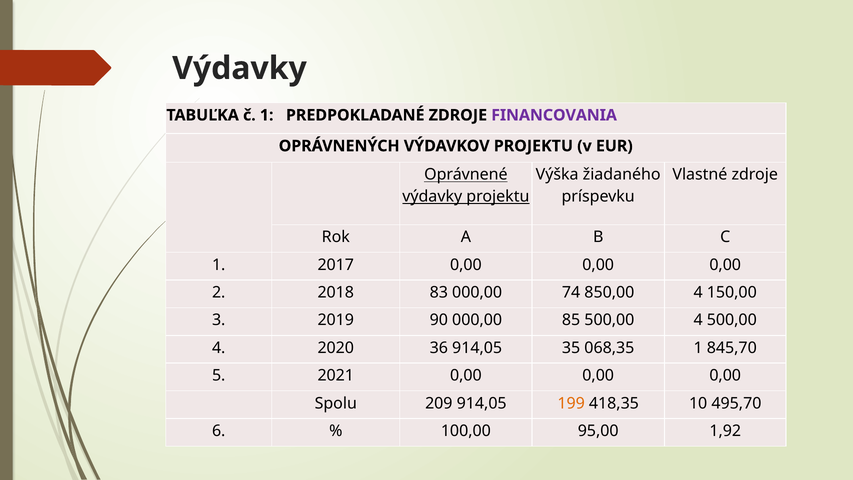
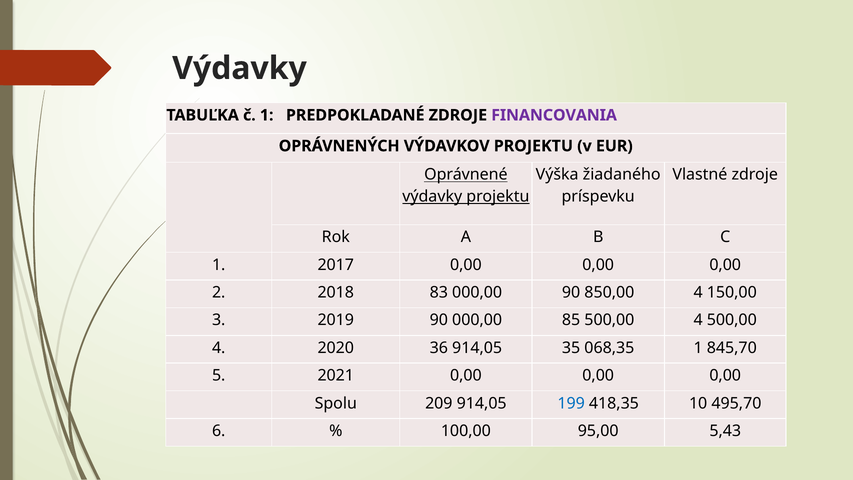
000,00 74: 74 -> 90
199 colour: orange -> blue
1,92: 1,92 -> 5,43
